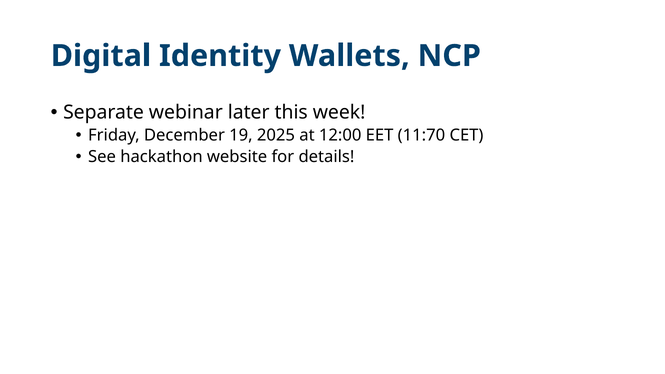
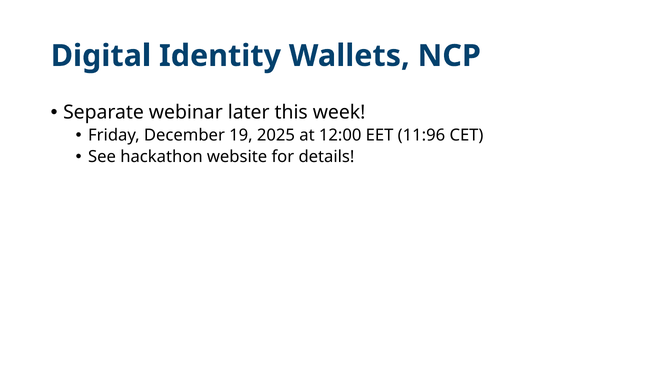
11:70: 11:70 -> 11:96
